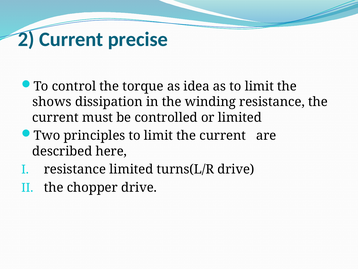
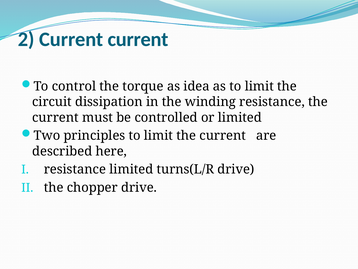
Current precise: precise -> current
shows: shows -> circuit
